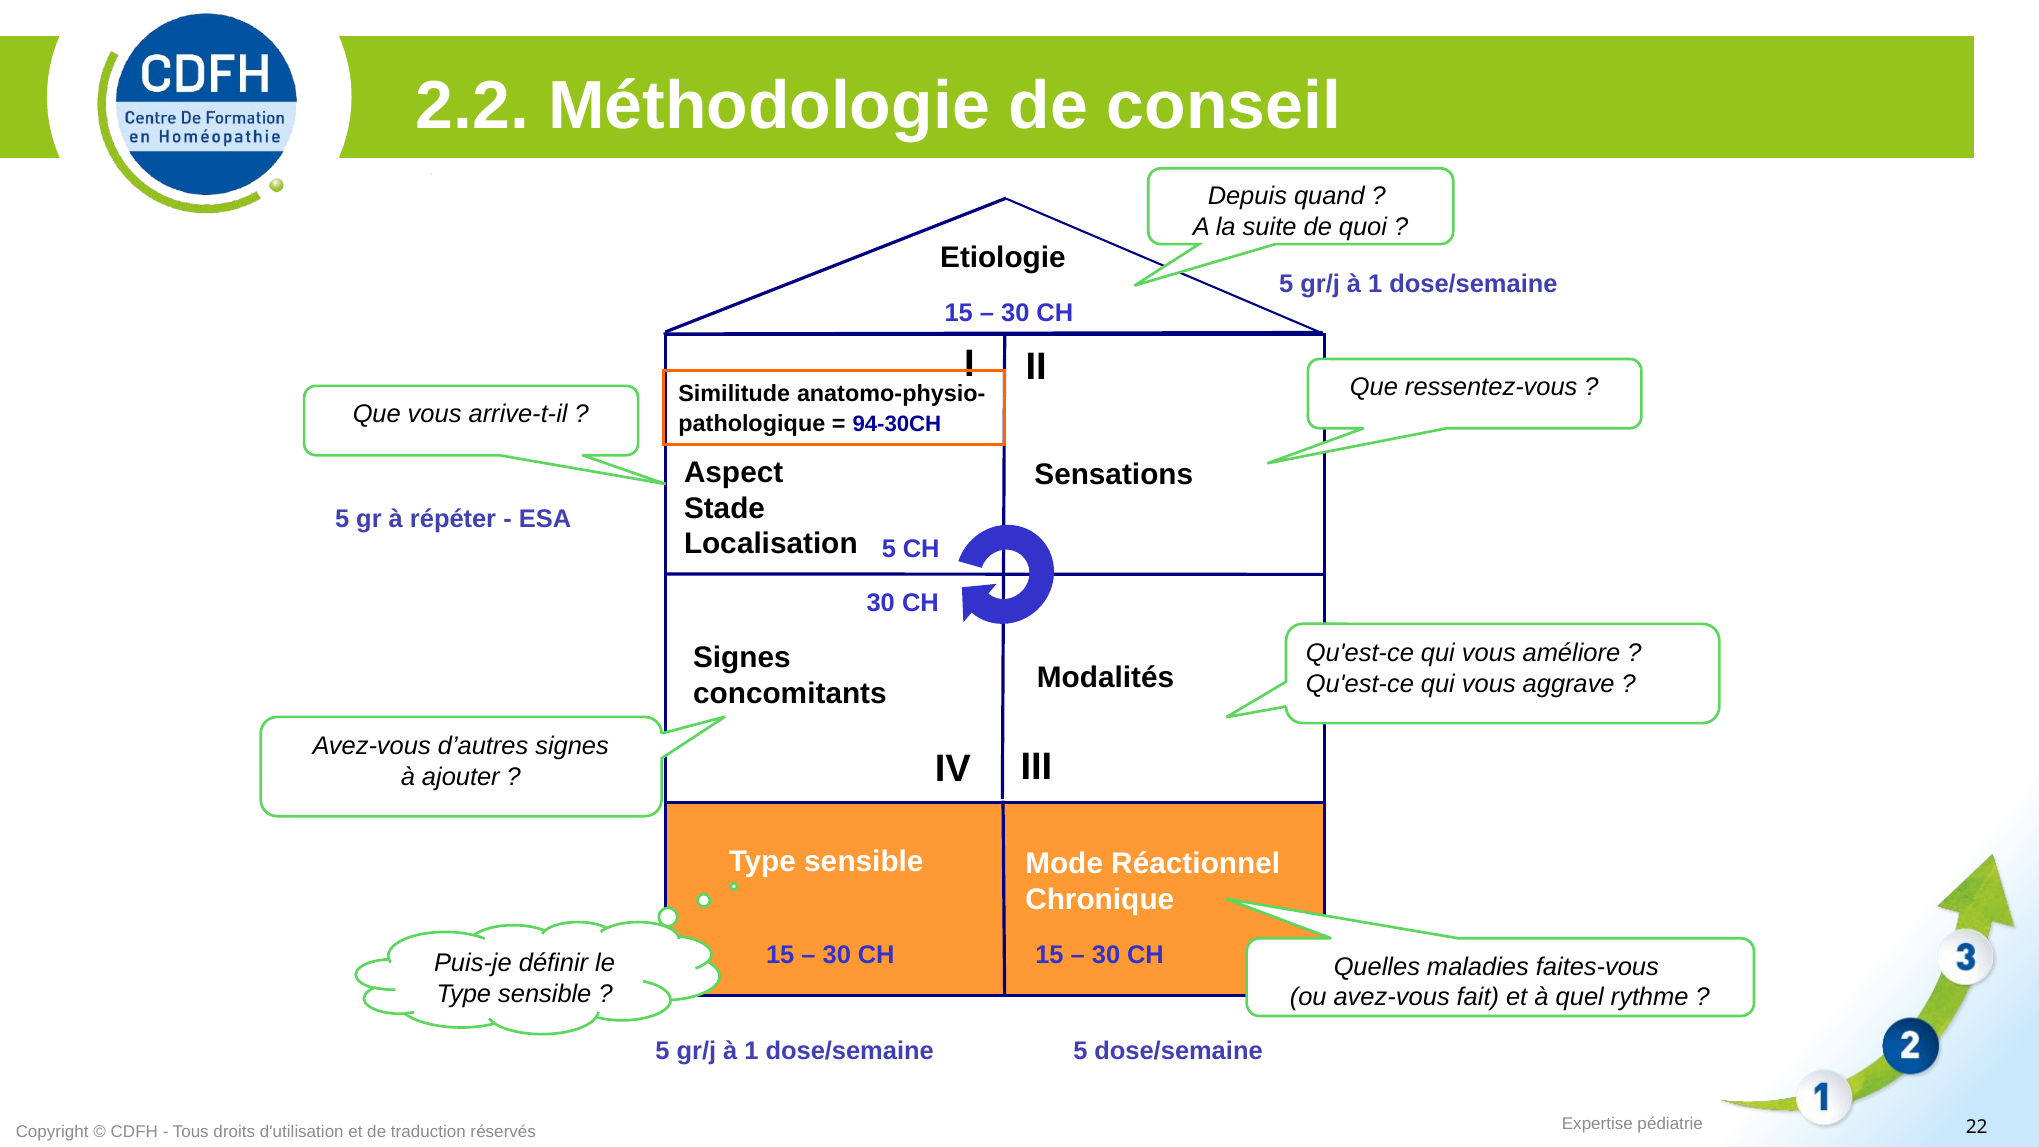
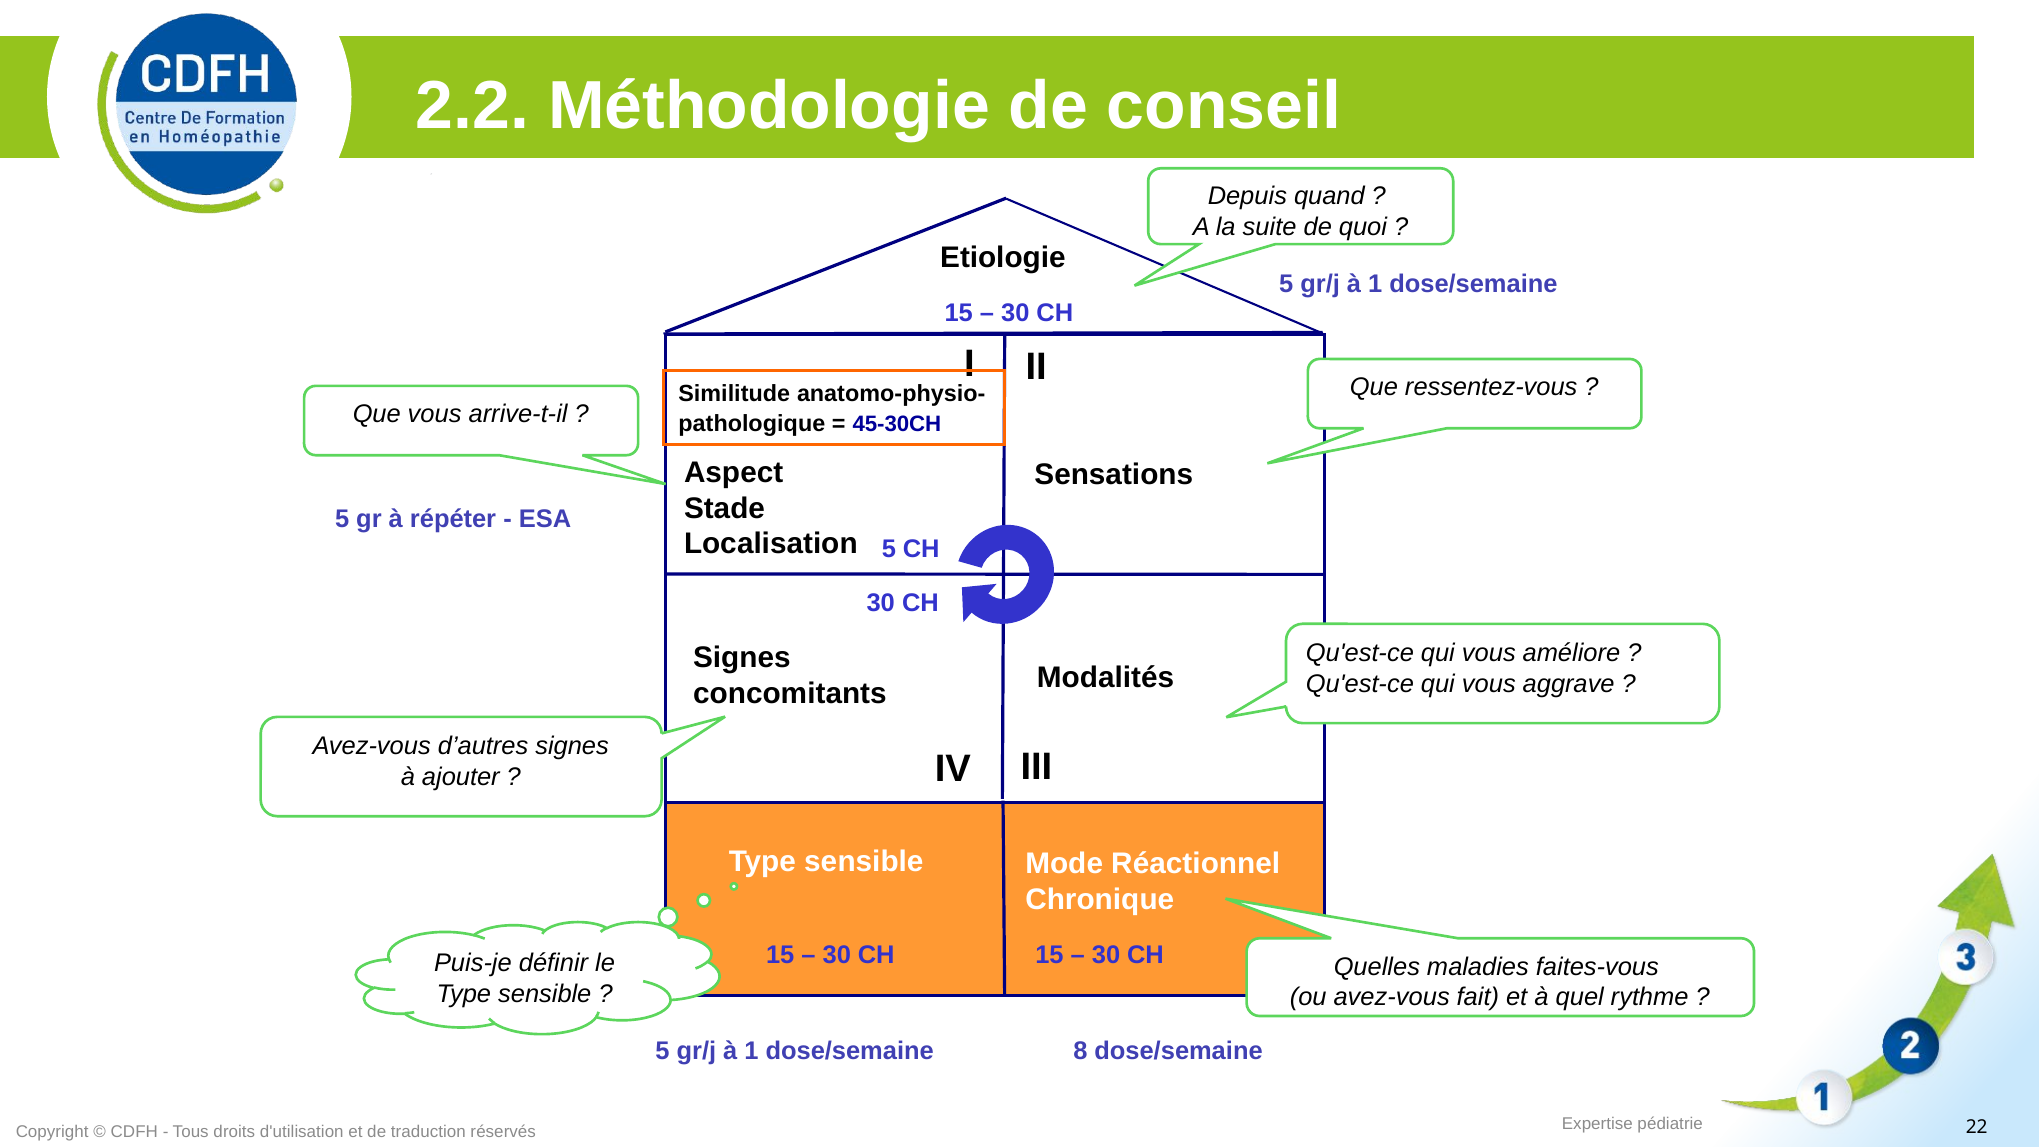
94-30CH: 94-30CH -> 45-30CH
1 dose/semaine 5: 5 -> 8
